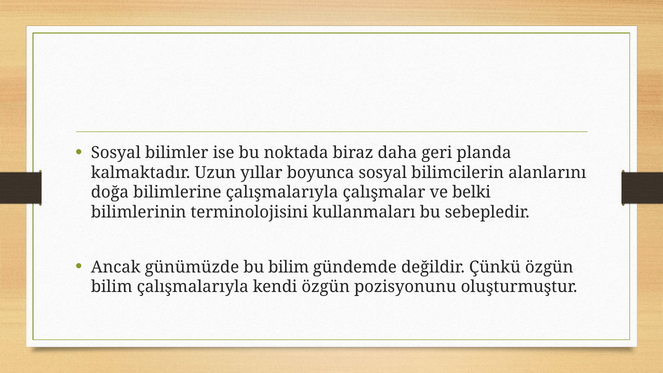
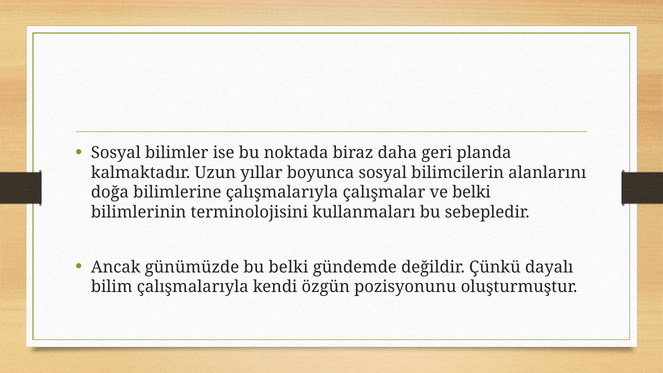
bu bilim: bilim -> belki
Çünkü özgün: özgün -> dayalı
